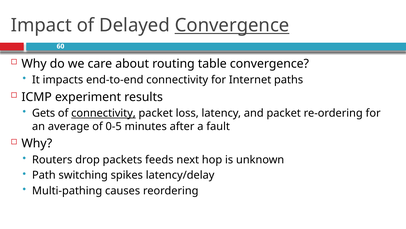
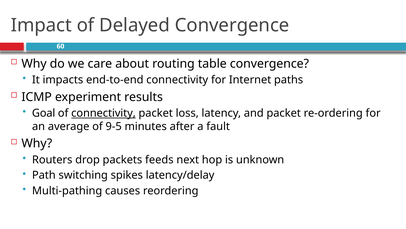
Convergence at (232, 25) underline: present -> none
Gets: Gets -> Goal
0-5: 0-5 -> 9-5
